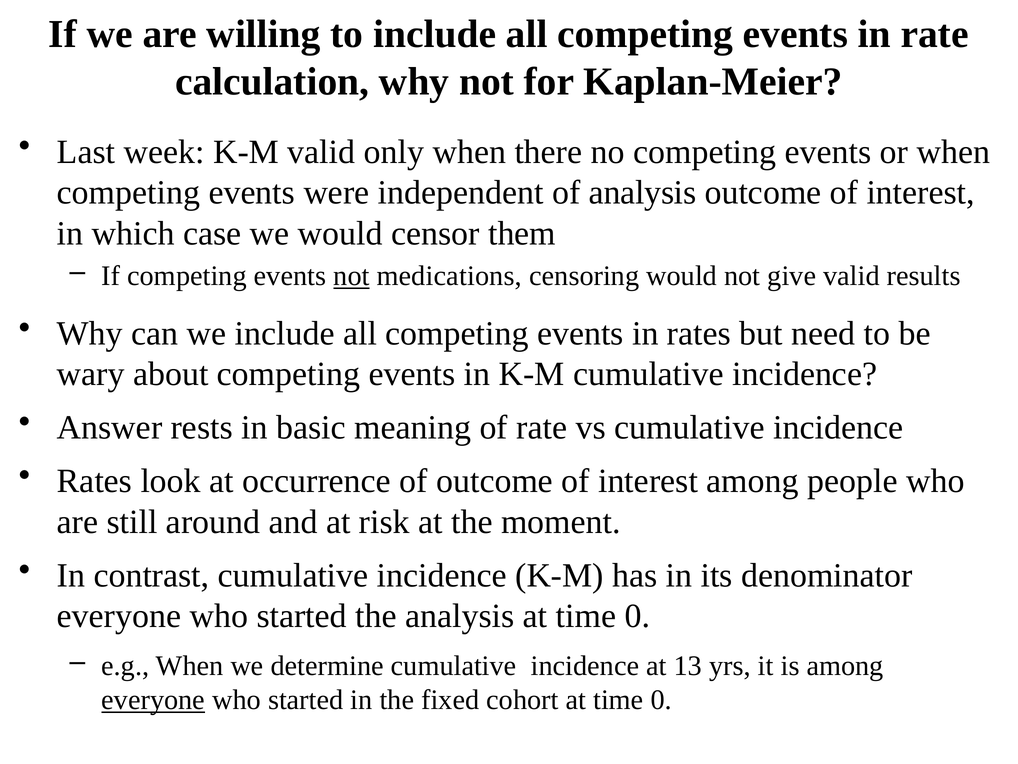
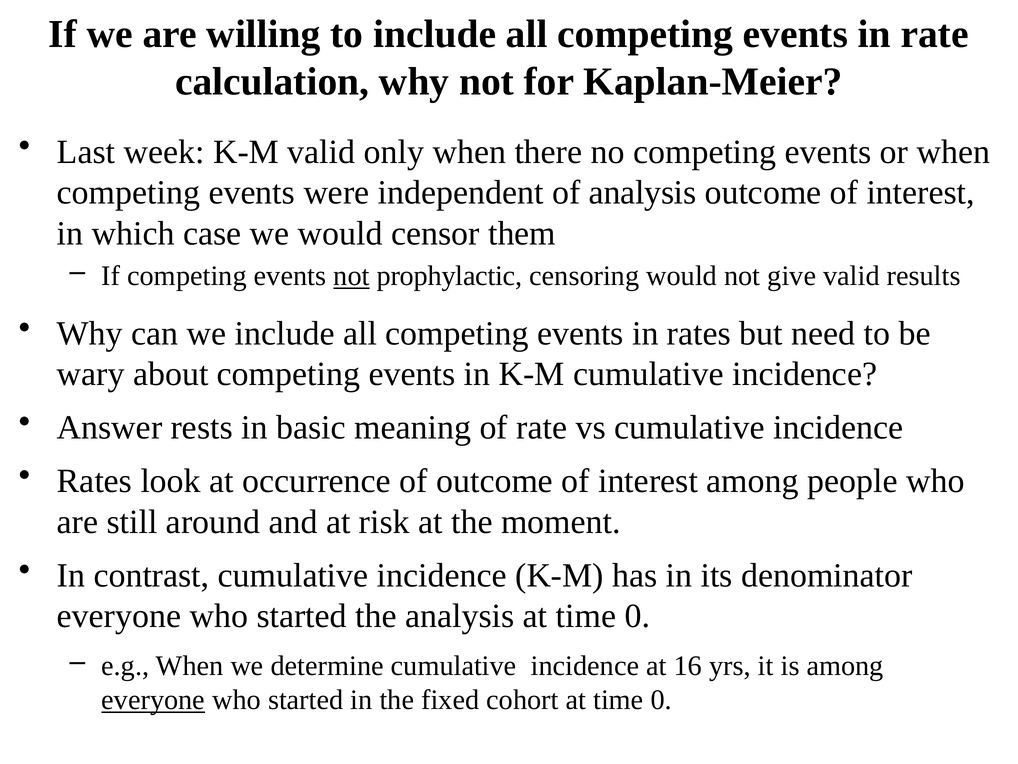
medications: medications -> prophylactic
13: 13 -> 16
